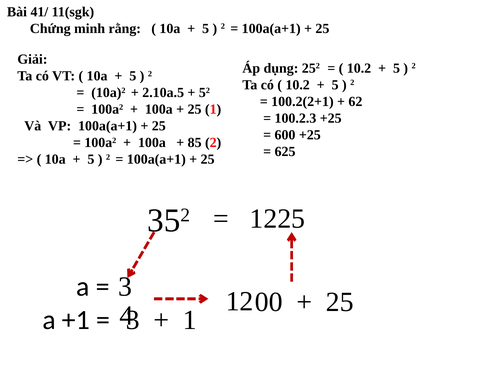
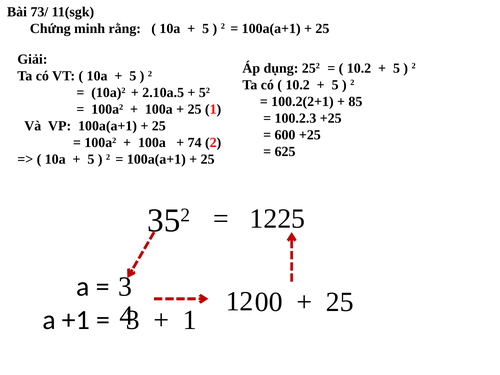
41/: 41/ -> 73/
62: 62 -> 85
85: 85 -> 74
